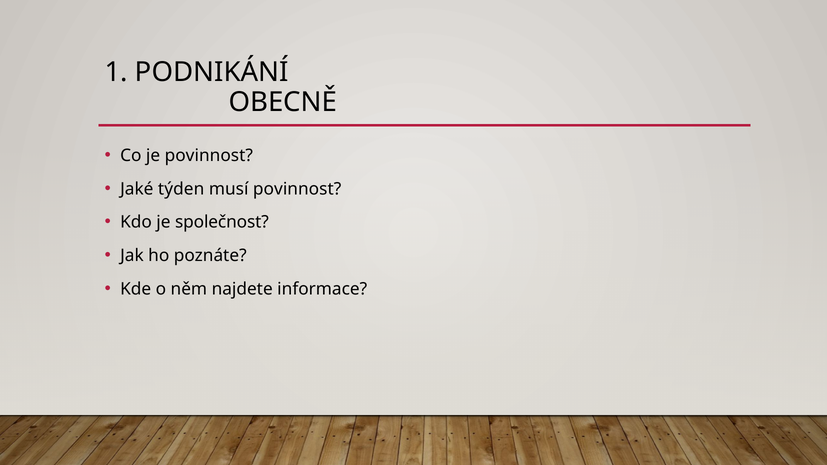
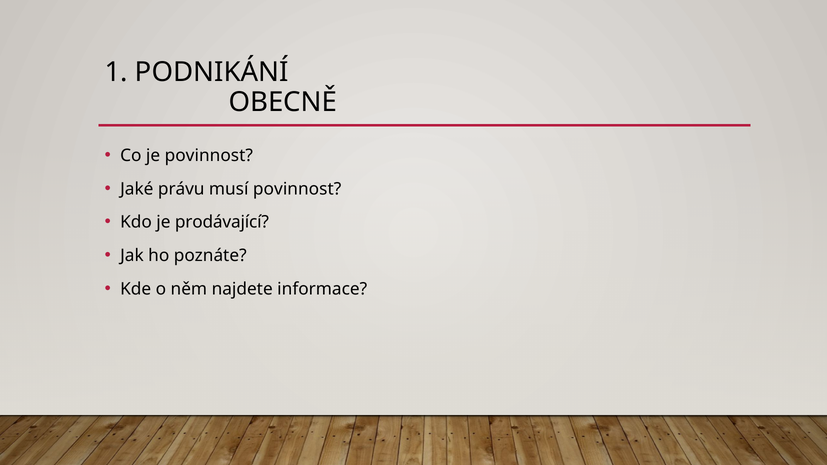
týden: týden -> právu
společnost: společnost -> prodávající
